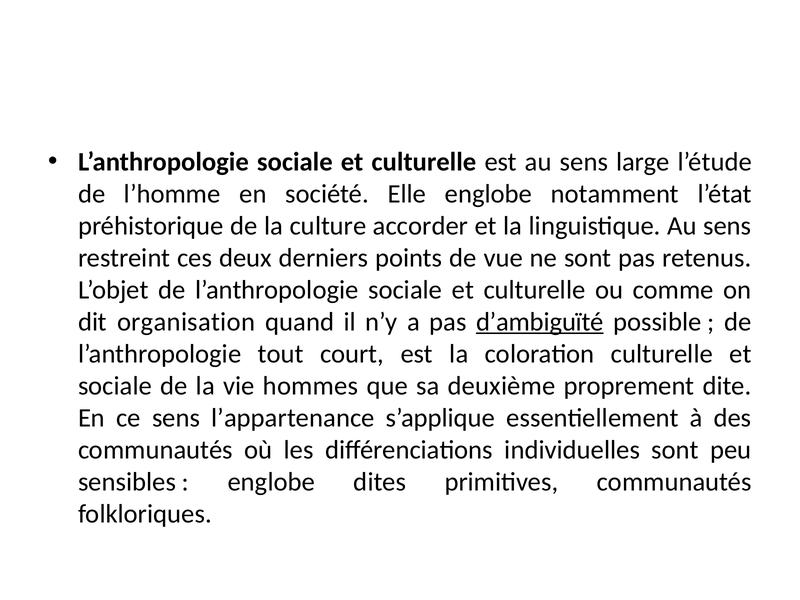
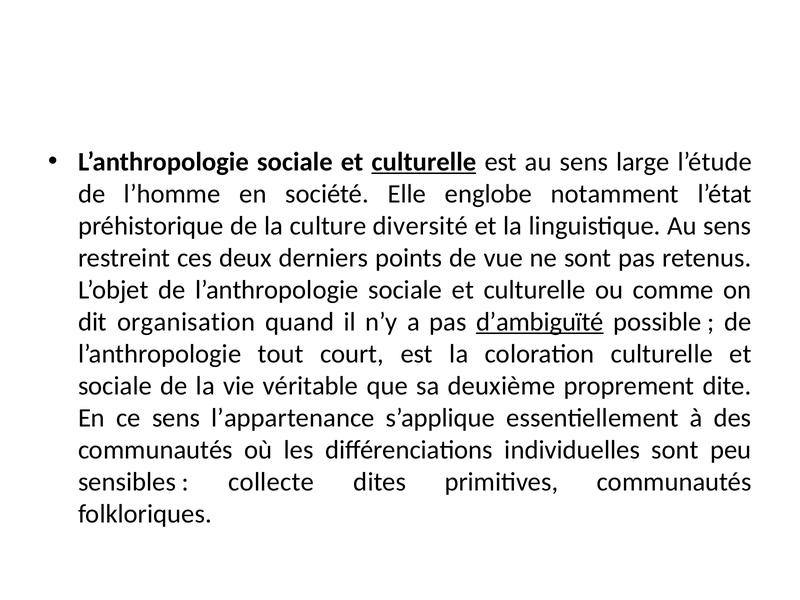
culturelle at (424, 162) underline: none -> present
accorder: accorder -> diversité
hommes: hommes -> véritable
englobe at (271, 482): englobe -> collecte
